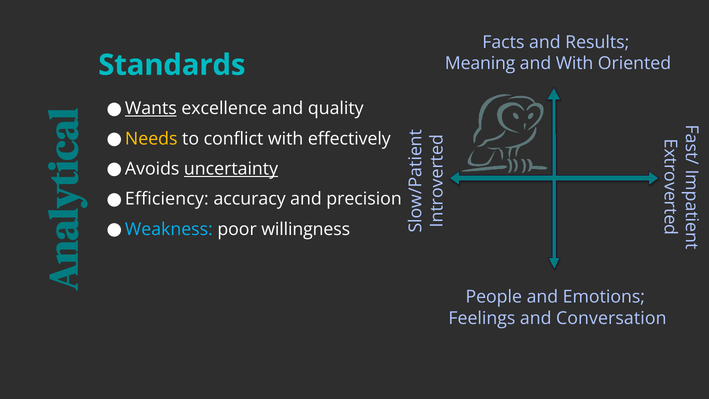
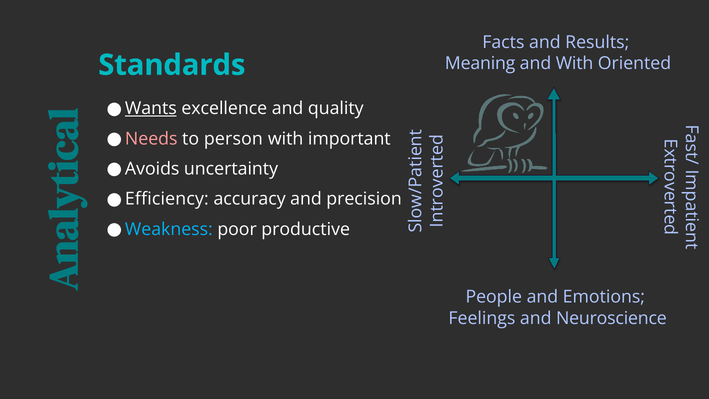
Needs colour: yellow -> pink
conflict: conflict -> person
effectively: effectively -> important
uncertainty underline: present -> none
willingness: willingness -> productive
Conversation: Conversation -> Neuroscience
